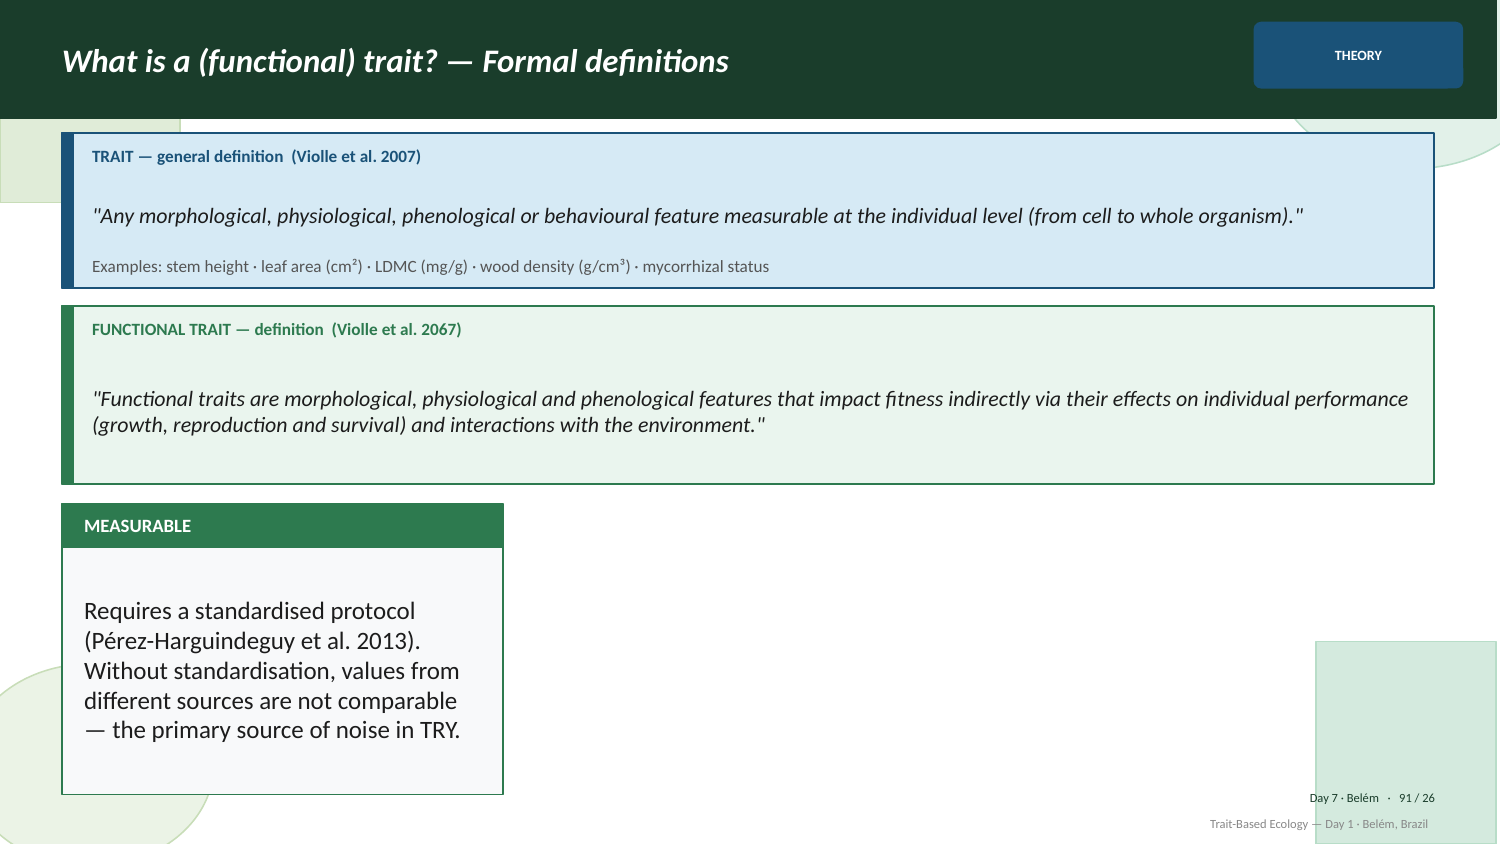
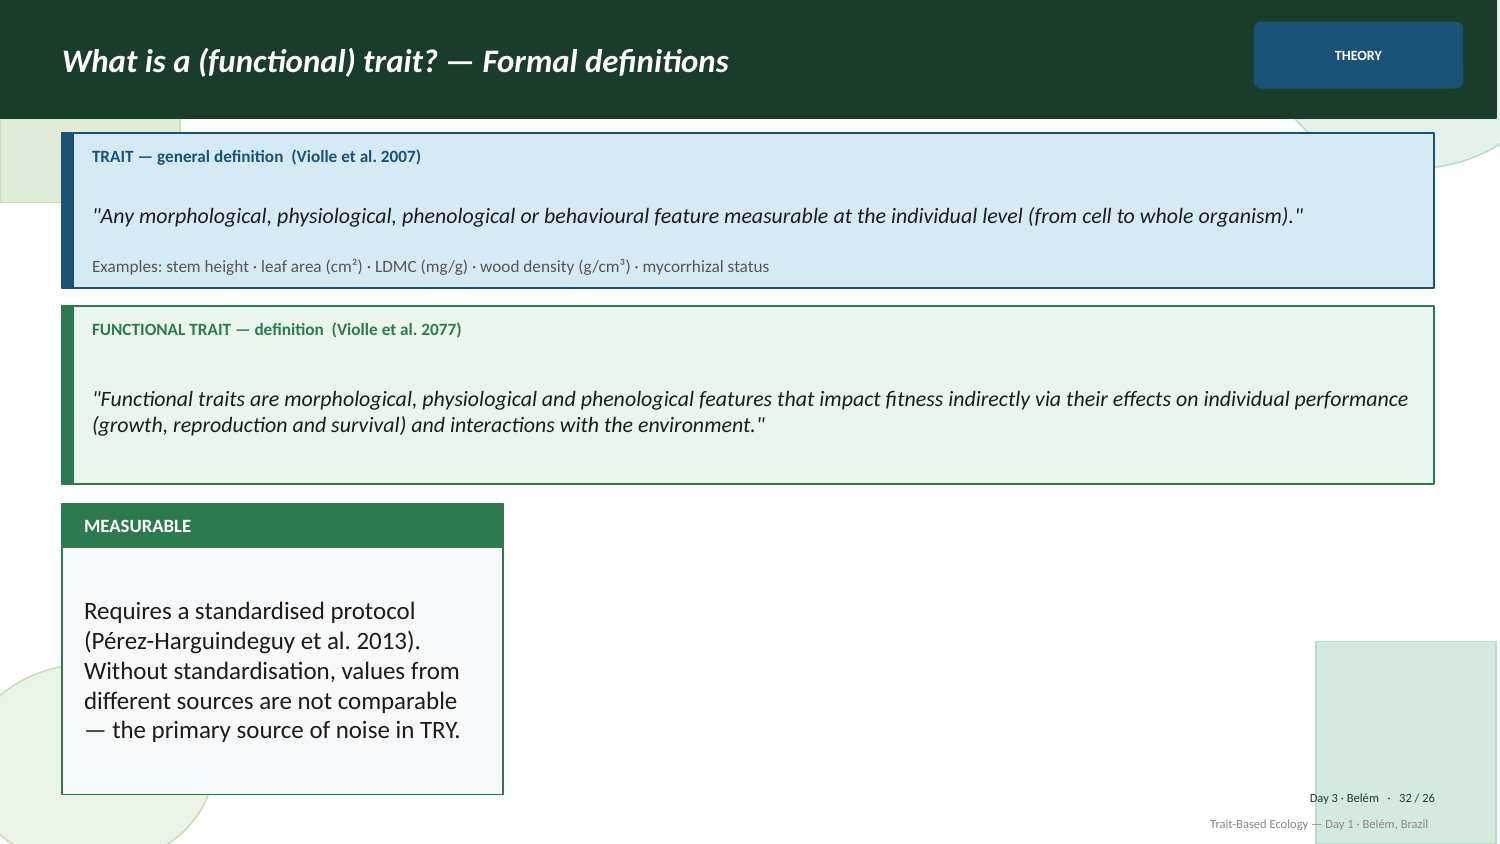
2067: 2067 -> 2077
7: 7 -> 3
91: 91 -> 32
